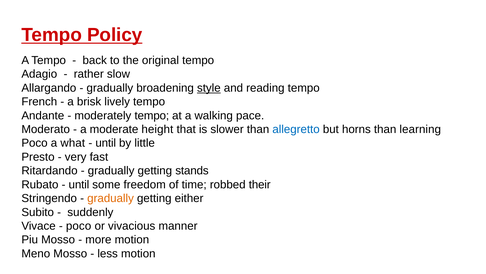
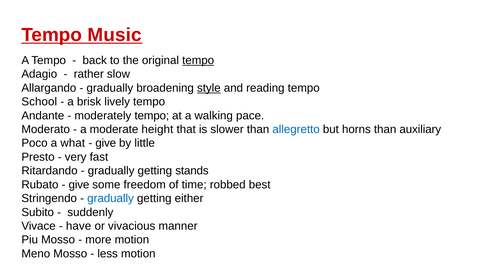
Policy: Policy -> Music
tempo at (198, 60) underline: none -> present
French: French -> School
learning: learning -> auxiliary
until at (106, 143): until -> give
until at (79, 184): until -> give
their: their -> best
gradually at (111, 198) colour: orange -> blue
poco at (79, 226): poco -> have
